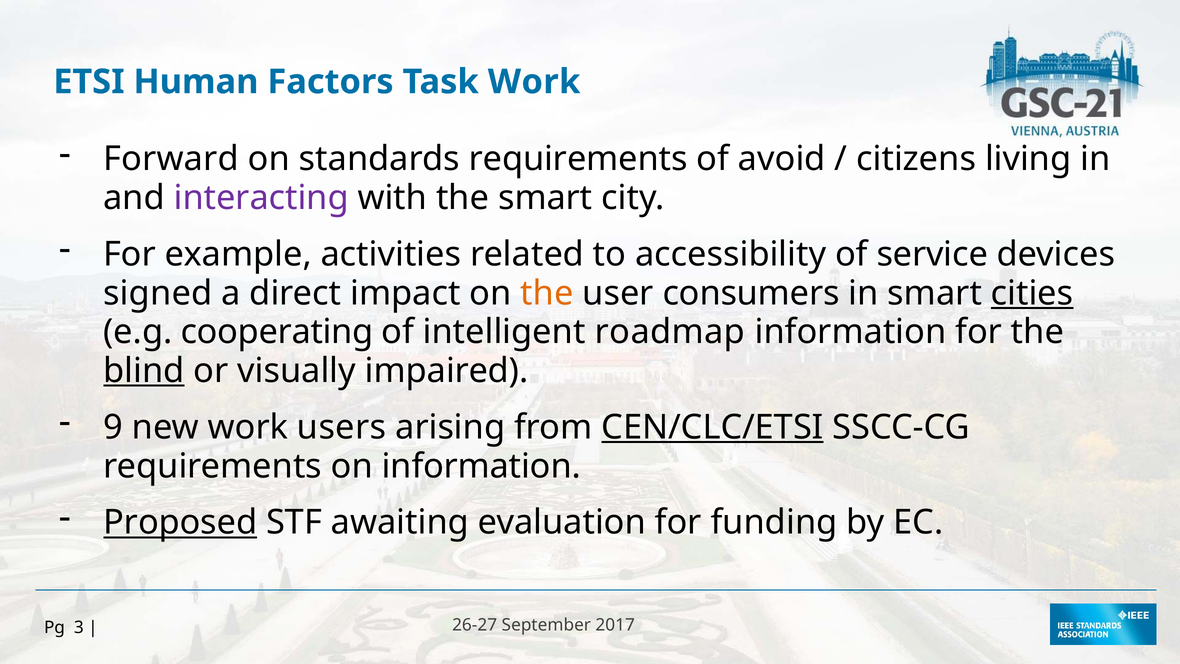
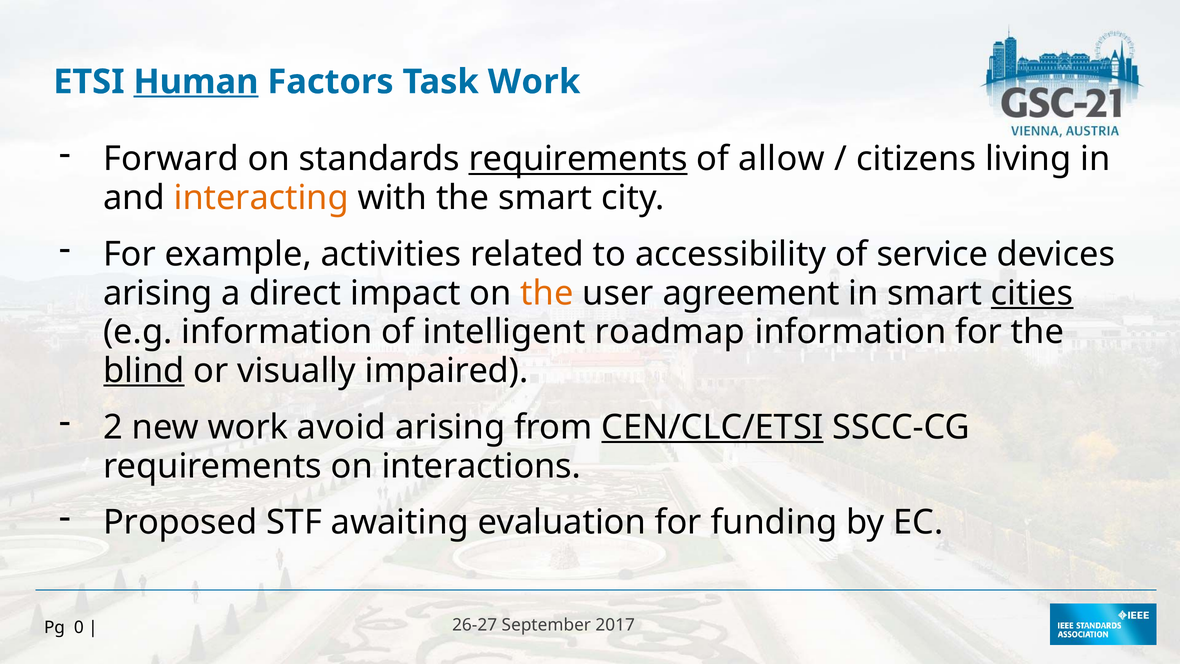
Human underline: none -> present
requirements at (578, 159) underline: none -> present
avoid: avoid -> allow
interacting colour: purple -> orange
signed at (158, 293): signed -> arising
consumers: consumers -> agreement
e.g cooperating: cooperating -> information
9: 9 -> 2
users: users -> avoid
on information: information -> interactions
Proposed underline: present -> none
3: 3 -> 0
